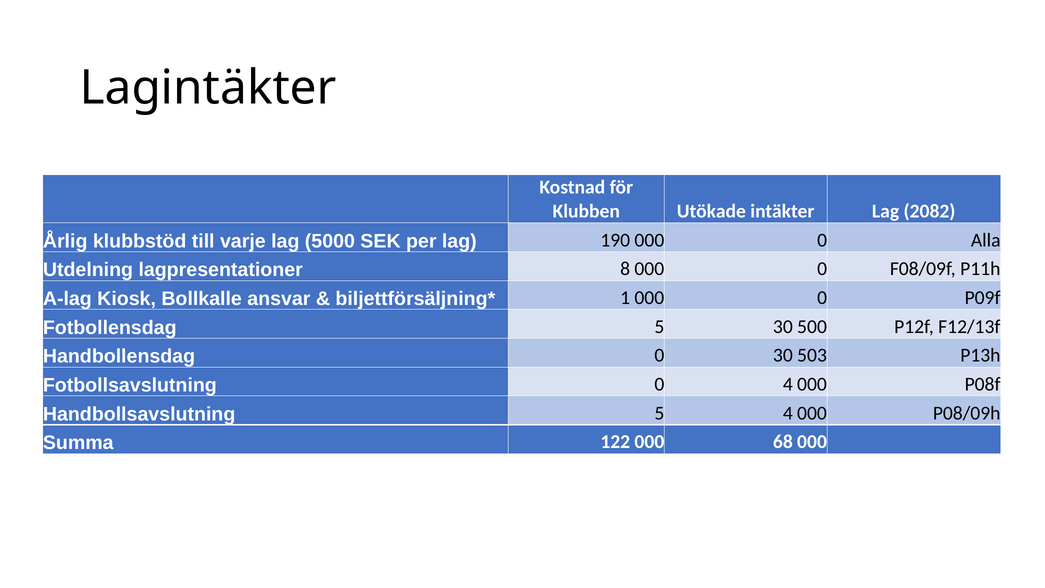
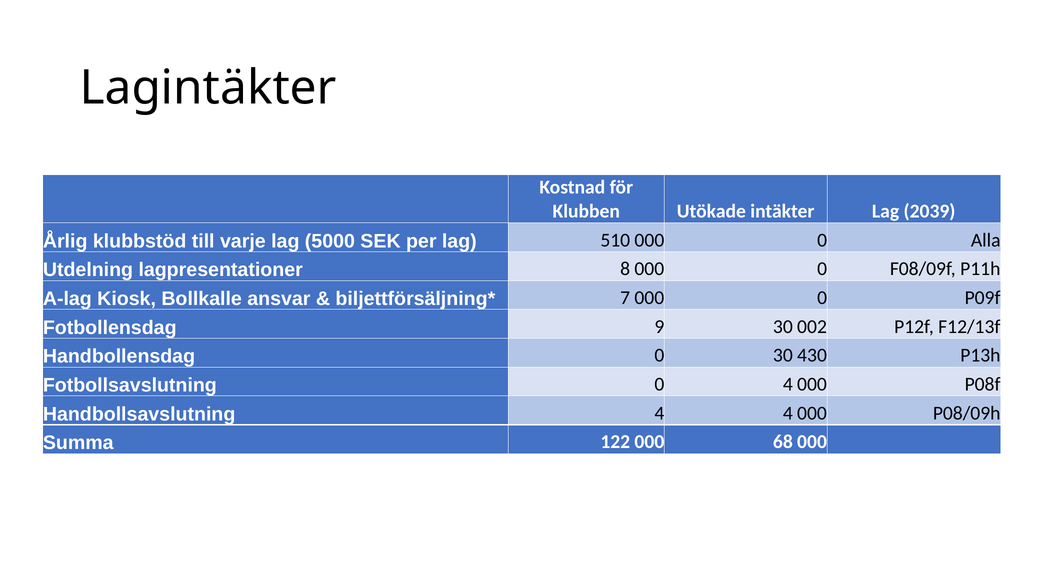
2082: 2082 -> 2039
190: 190 -> 510
1: 1 -> 7
Fotbollensdag 5: 5 -> 9
500: 500 -> 002
503: 503 -> 430
Handbollsavslutning 5: 5 -> 4
